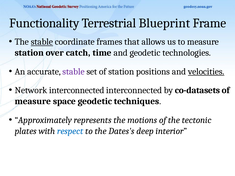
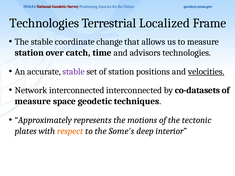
Functionality at (44, 23): Functionality -> Technologies
Blueprint: Blueprint -> Localized
stable at (42, 42) underline: present -> none
frames: frames -> change
and geodetic: geodetic -> advisors
respect colour: blue -> orange
Dates's: Dates's -> Some's
